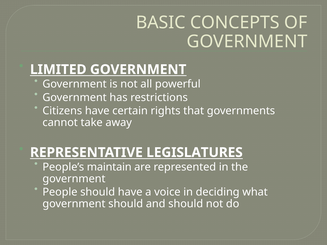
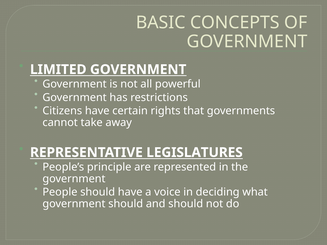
maintain: maintain -> principle
